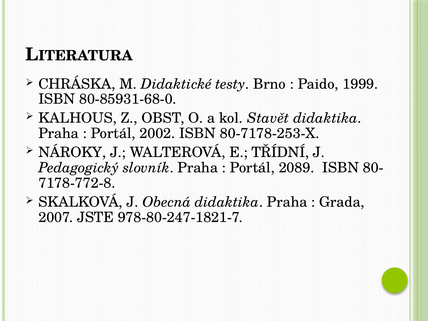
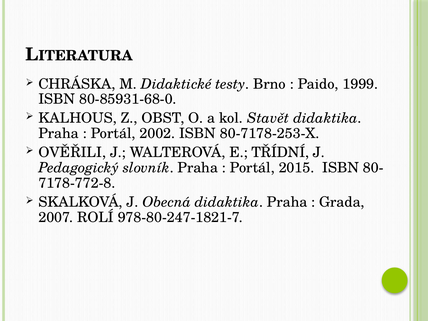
NÁROKY: NÁROKY -> OVĚŘILI
2089: 2089 -> 2015
JSTE: JSTE -> ROLÍ
